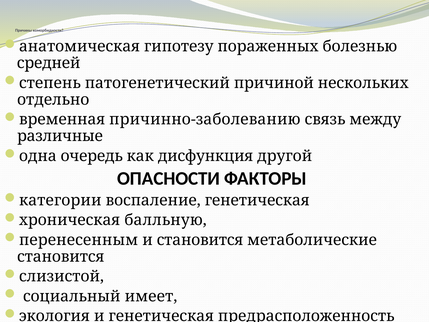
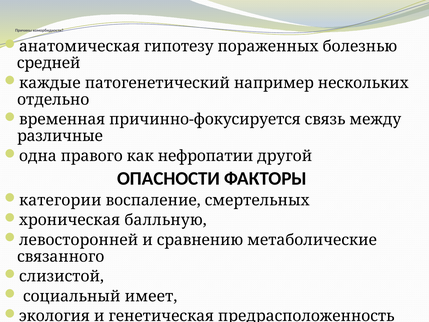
степень: степень -> каждые
причиной: причиной -> например
причинно-заболеванию: причинно-заболеванию -> причинно-фокусируется
очередь: очередь -> правого
дисфункция: дисфункция -> нефропатии
воспаление генетическая: генетическая -> смертельных
перенесенным: перенесенным -> левосторонней
и становится: становится -> сравнению
становится at (61, 256): становится -> связанного
